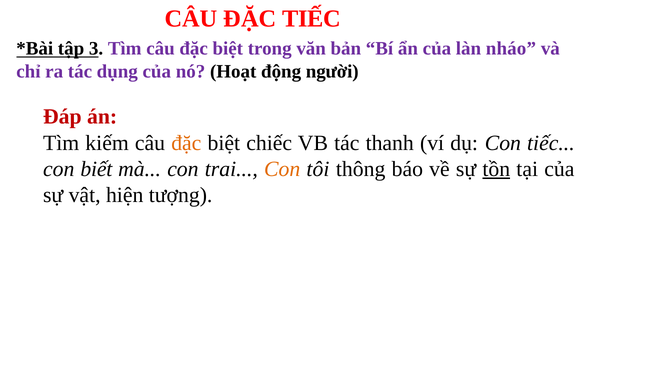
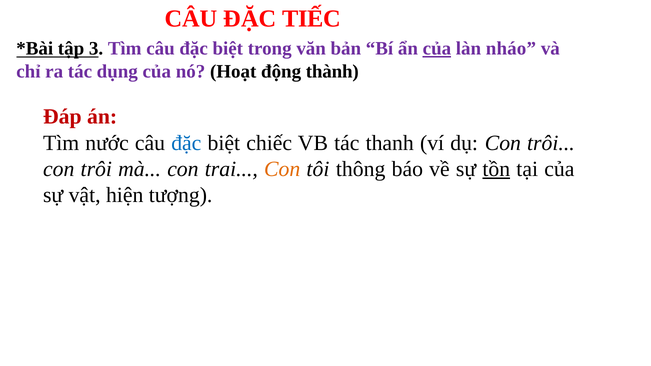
của at (437, 49) underline: none -> present
người: người -> thành
kiếm: kiếm -> nước
đặc at (186, 143) colour: orange -> blue
dụ Con tiếc: tiếc -> trôi
biết at (96, 169): biết -> trôi
